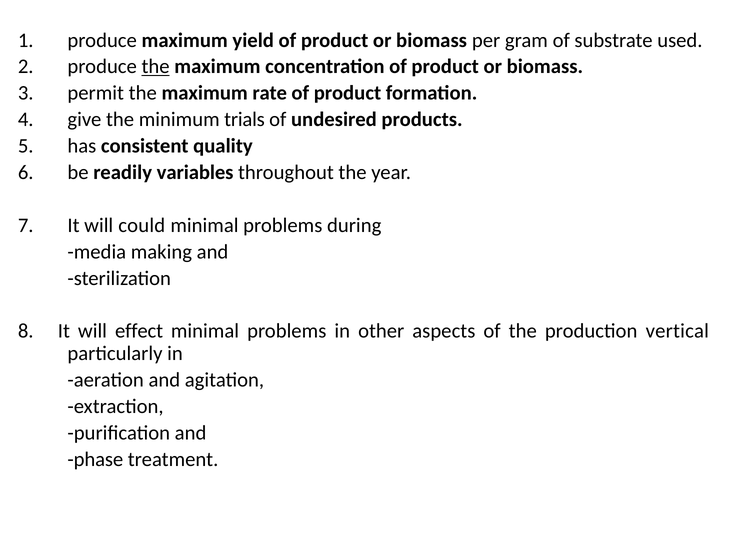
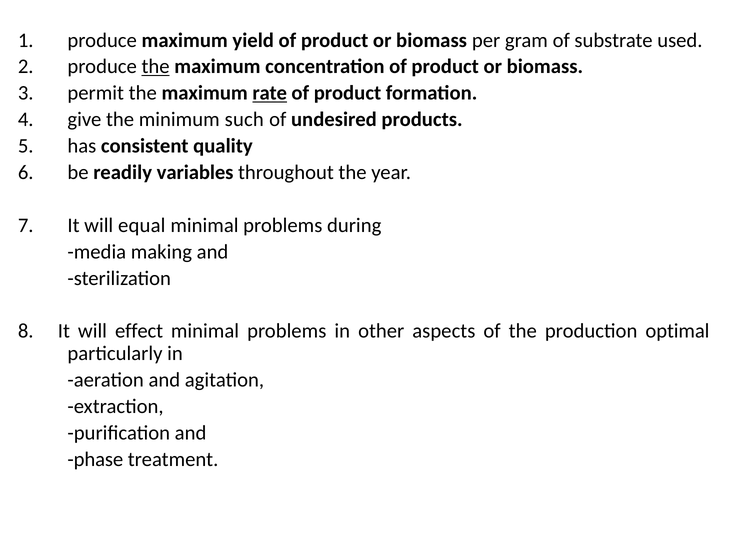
rate underline: none -> present
trials: trials -> such
could: could -> equal
vertical: vertical -> optimal
